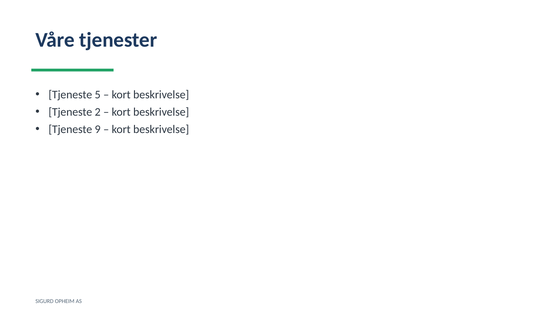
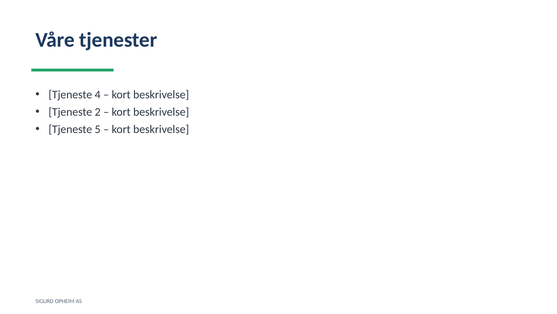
5: 5 -> 4
9: 9 -> 5
